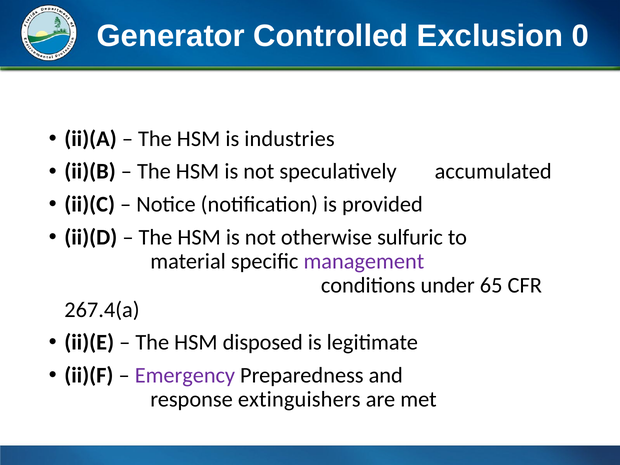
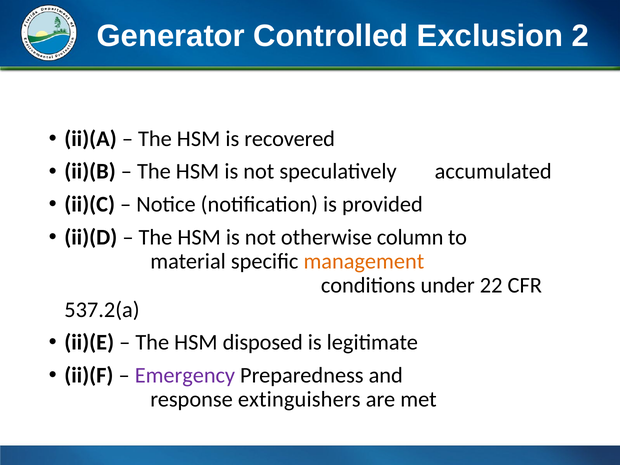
0: 0 -> 2
industries: industries -> recovered
sulfuric: sulfuric -> column
management colour: purple -> orange
65: 65 -> 22
267.4(a: 267.4(a -> 537.2(a
